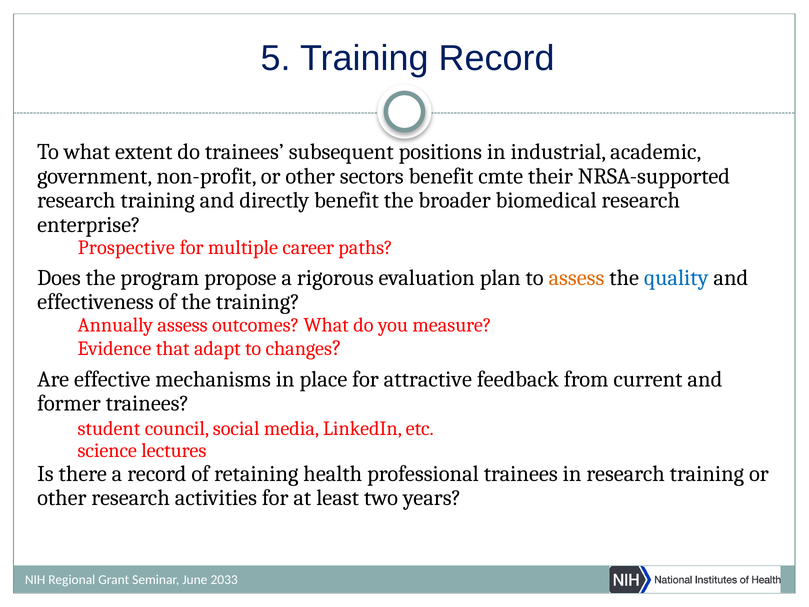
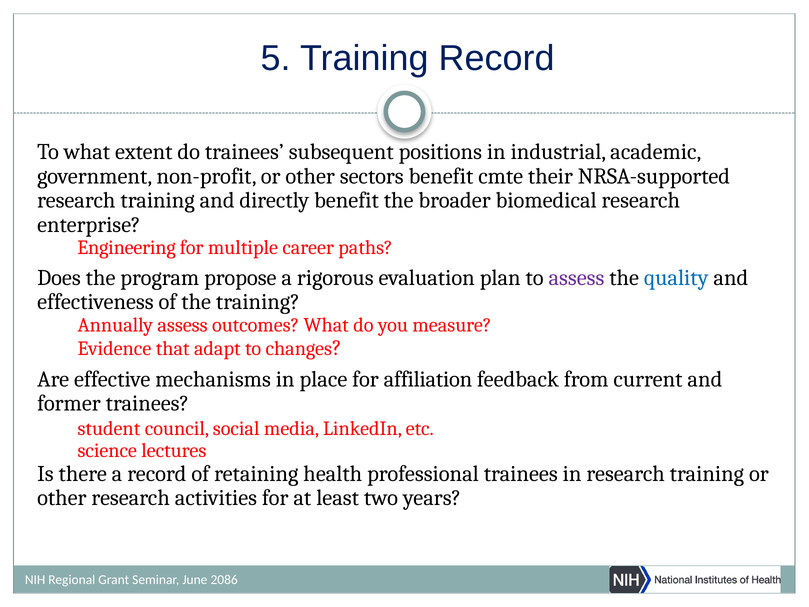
Prospective: Prospective -> Engineering
assess at (576, 278) colour: orange -> purple
attractive: attractive -> affiliation
2033: 2033 -> 2086
